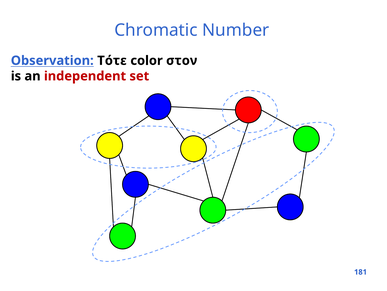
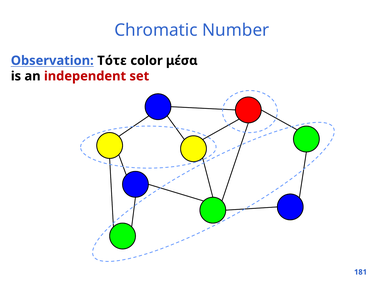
στον: στον -> μέσα
